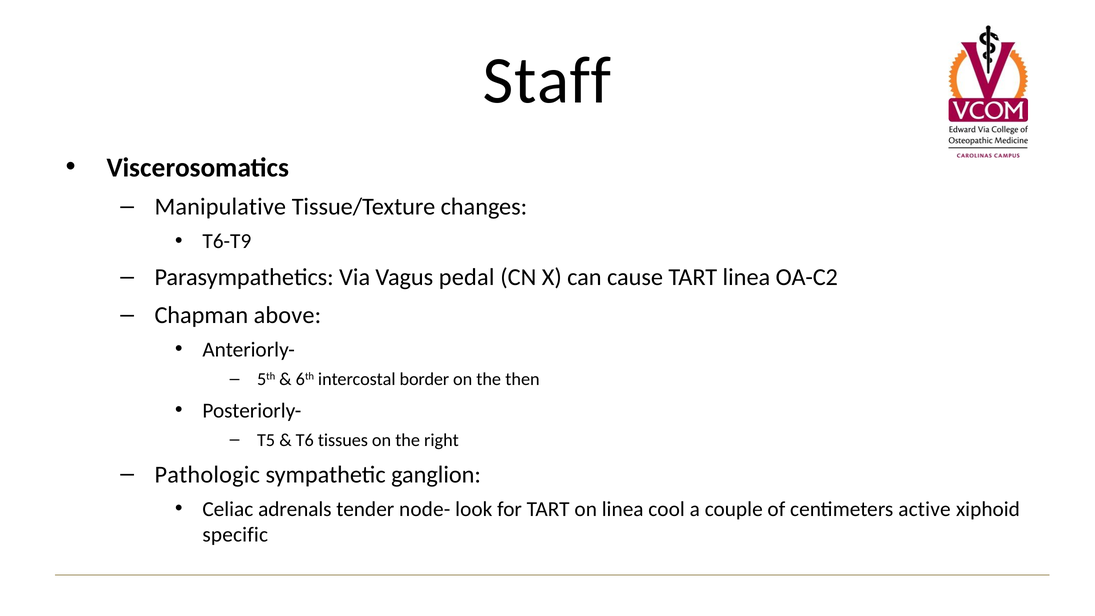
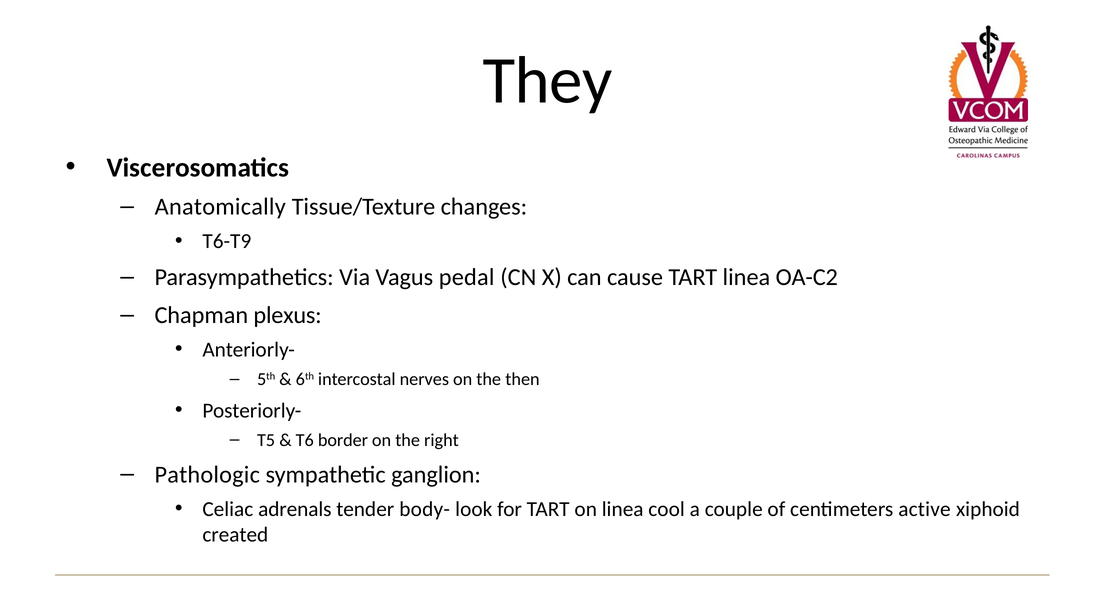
Staff: Staff -> They
Manipulative: Manipulative -> Anatomically
above: above -> plexus
border: border -> nerves
tissues: tissues -> border
node-: node- -> body-
specific: specific -> created
